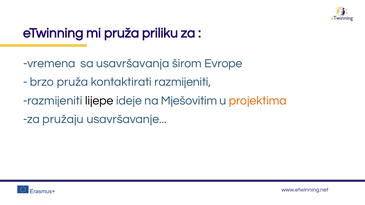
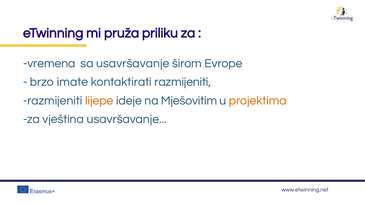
sa usavršavanja: usavršavanja -> usavršavanje
brzo pruža: pruža -> imate
lijepe colour: black -> orange
pružaju: pružaju -> vještina
